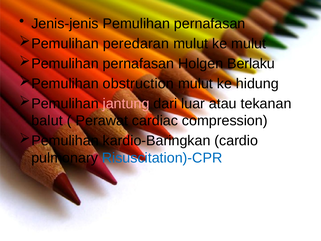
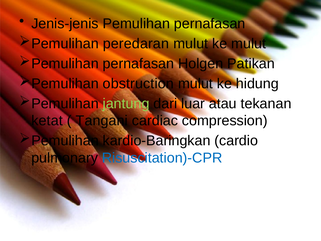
Berlaku: Berlaku -> Patikan
jantung colour: pink -> light green
balut: balut -> ketat
Perawat: Perawat -> Tangani
